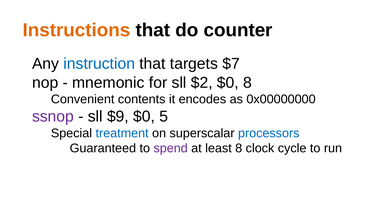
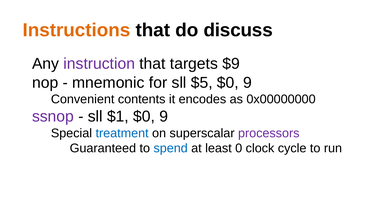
counter: counter -> discuss
instruction colour: blue -> purple
$7: $7 -> $9
$2: $2 -> $5
8 at (248, 83): 8 -> 9
$9: $9 -> $1
5 at (164, 117): 5 -> 9
processors colour: blue -> purple
spend colour: purple -> blue
least 8: 8 -> 0
